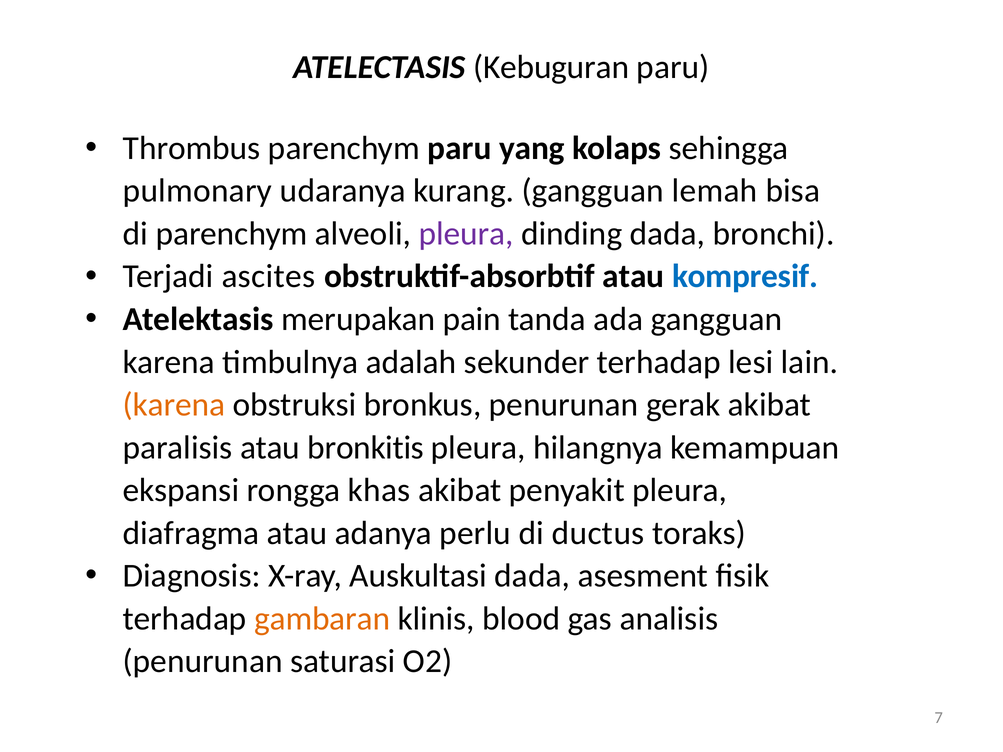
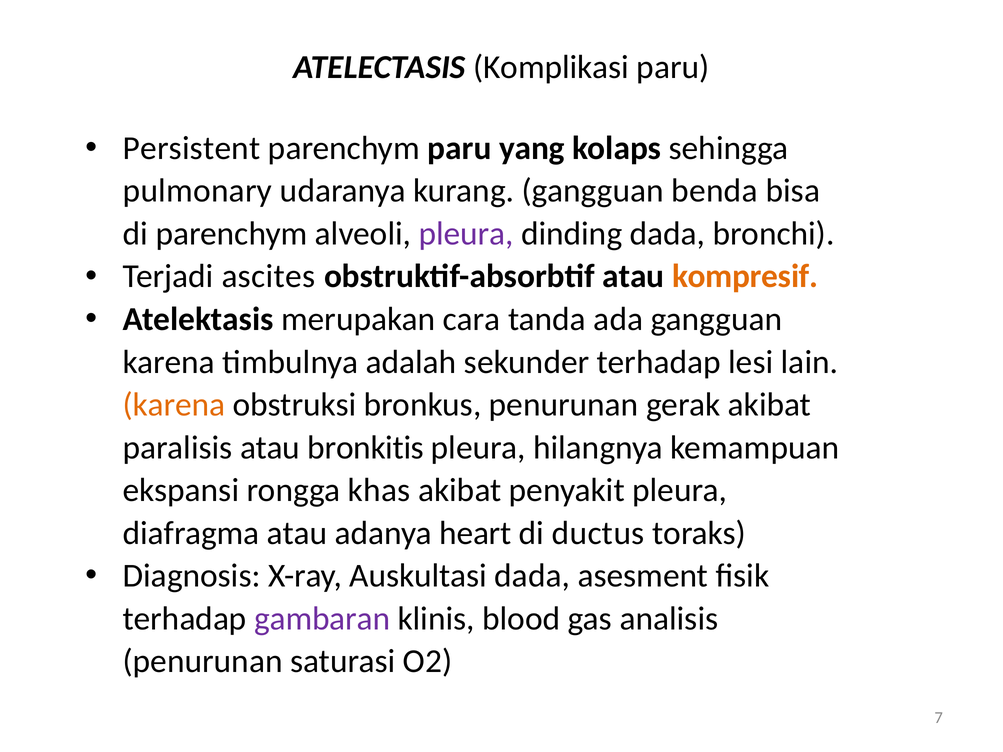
Kebuguran: Kebuguran -> Komplikasi
Thrombus: Thrombus -> Persistent
lemah: lemah -> benda
kompresif colour: blue -> orange
pain: pain -> cara
perlu: perlu -> heart
gambaran colour: orange -> purple
